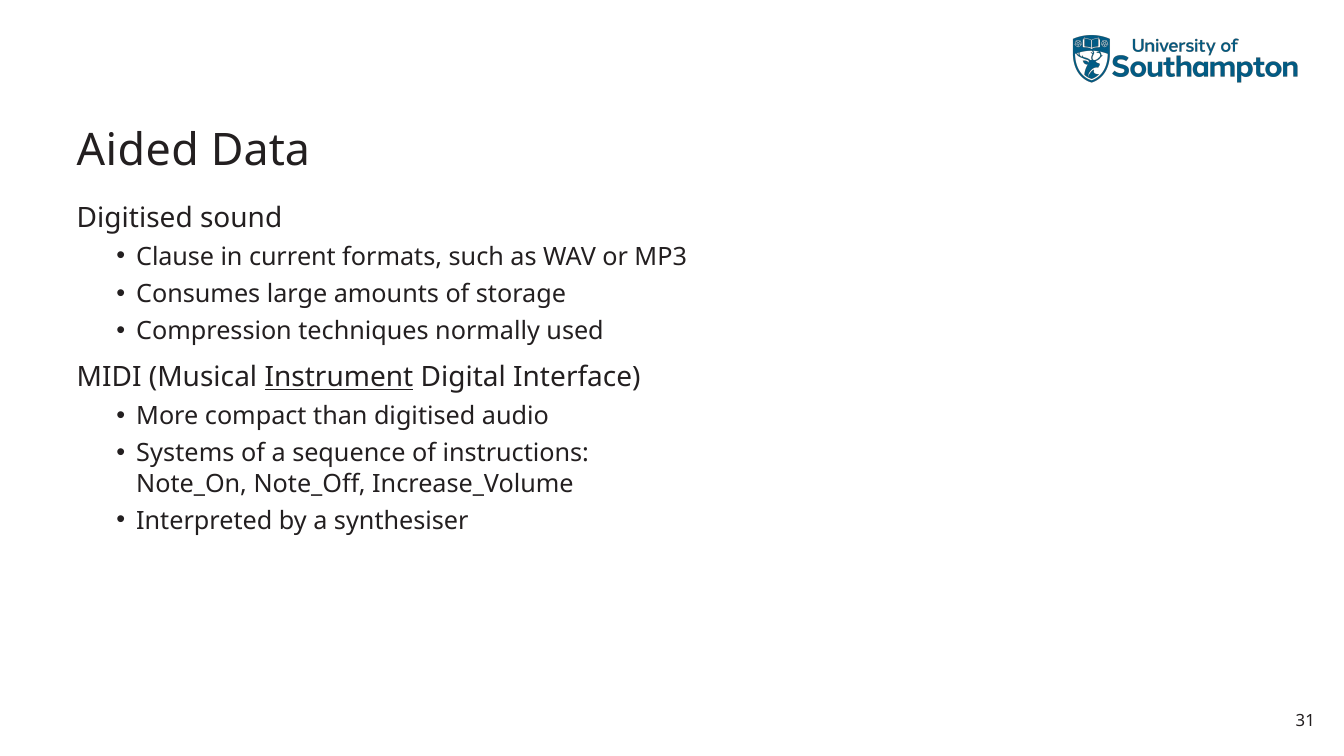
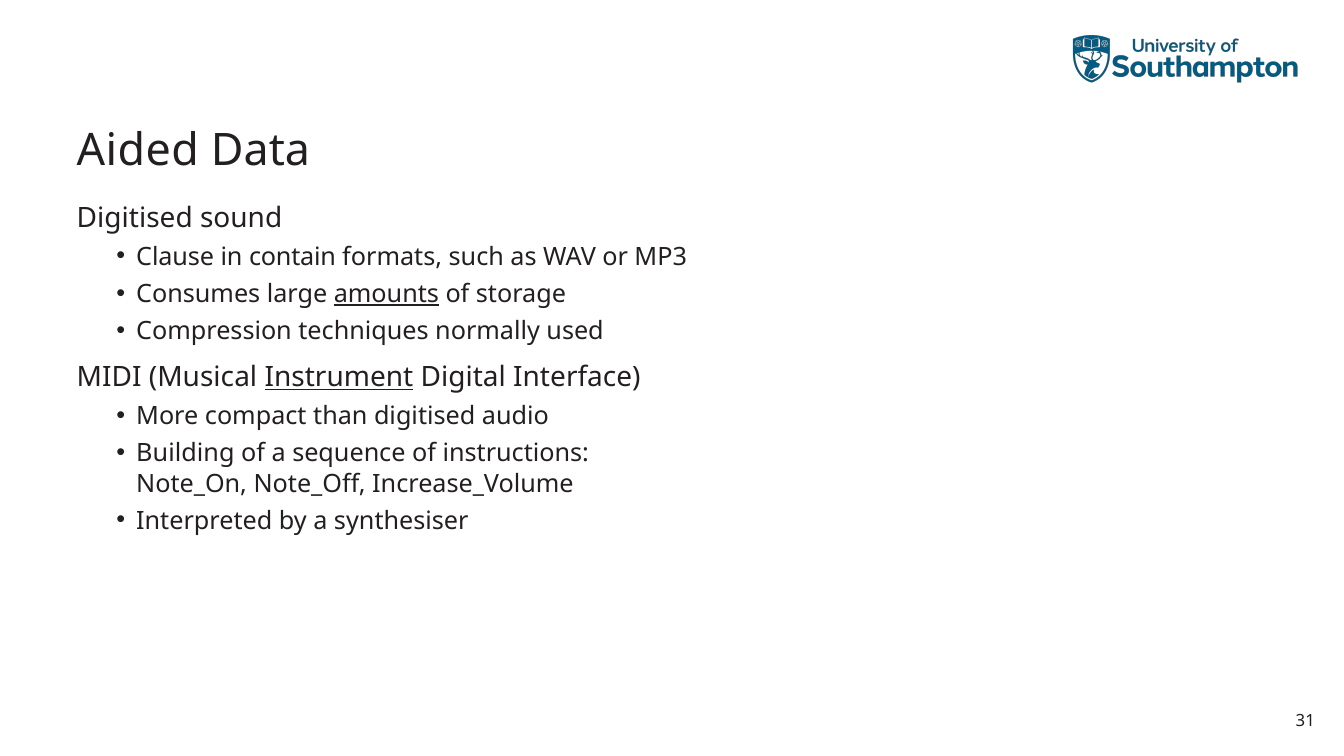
current: current -> contain
amounts underline: none -> present
Systems: Systems -> Building
